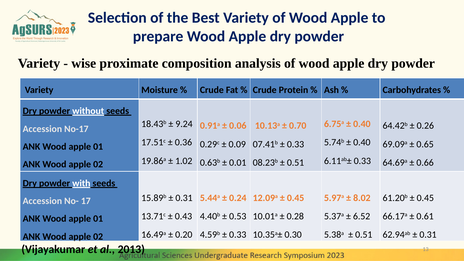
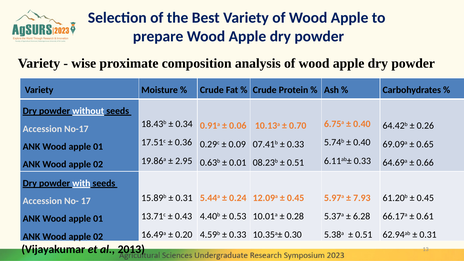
9.24: 9.24 -> 0.34
1.02: 1.02 -> 2.95
8.02: 8.02 -> 7.93
6.52: 6.52 -> 6.28
